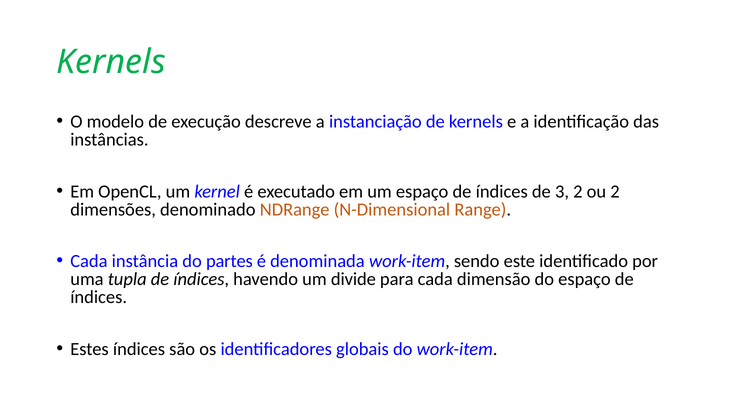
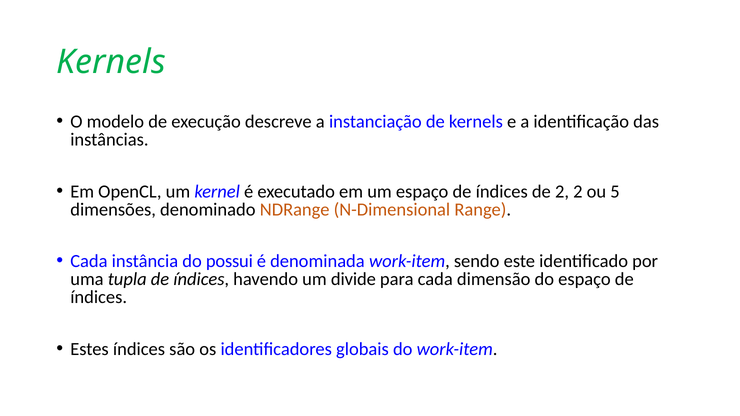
de 3: 3 -> 2
ou 2: 2 -> 5
partes: partes -> possui
